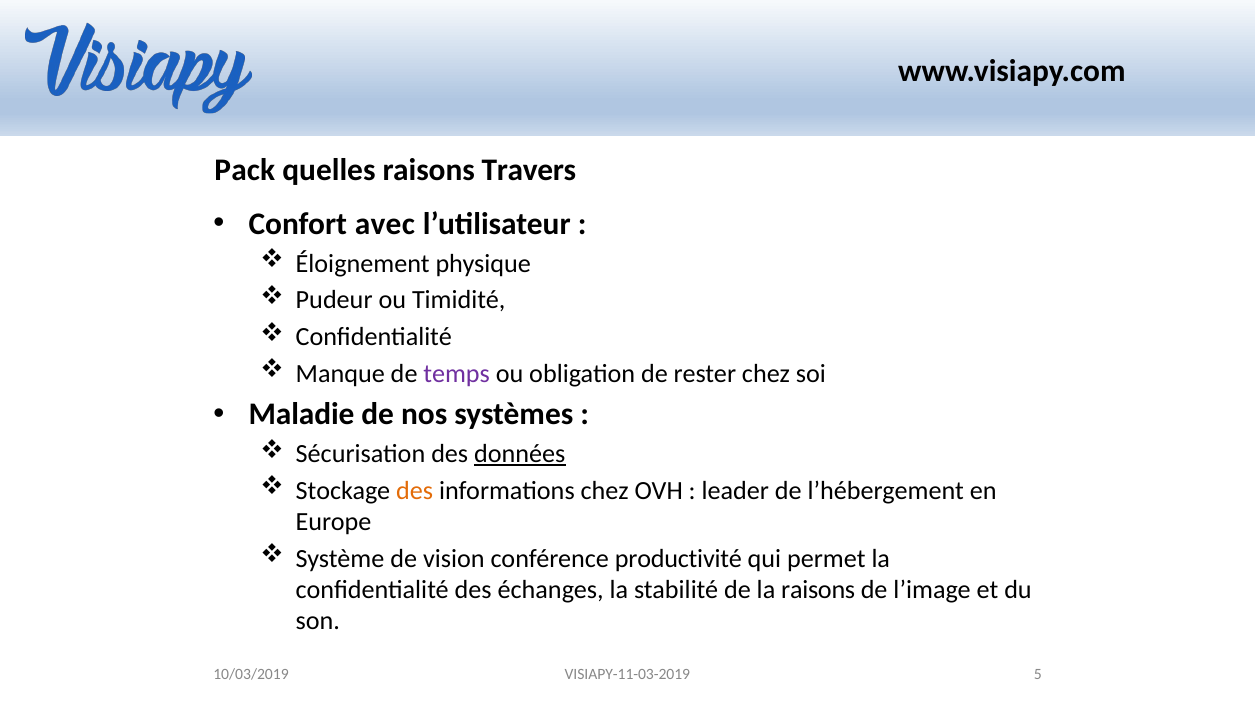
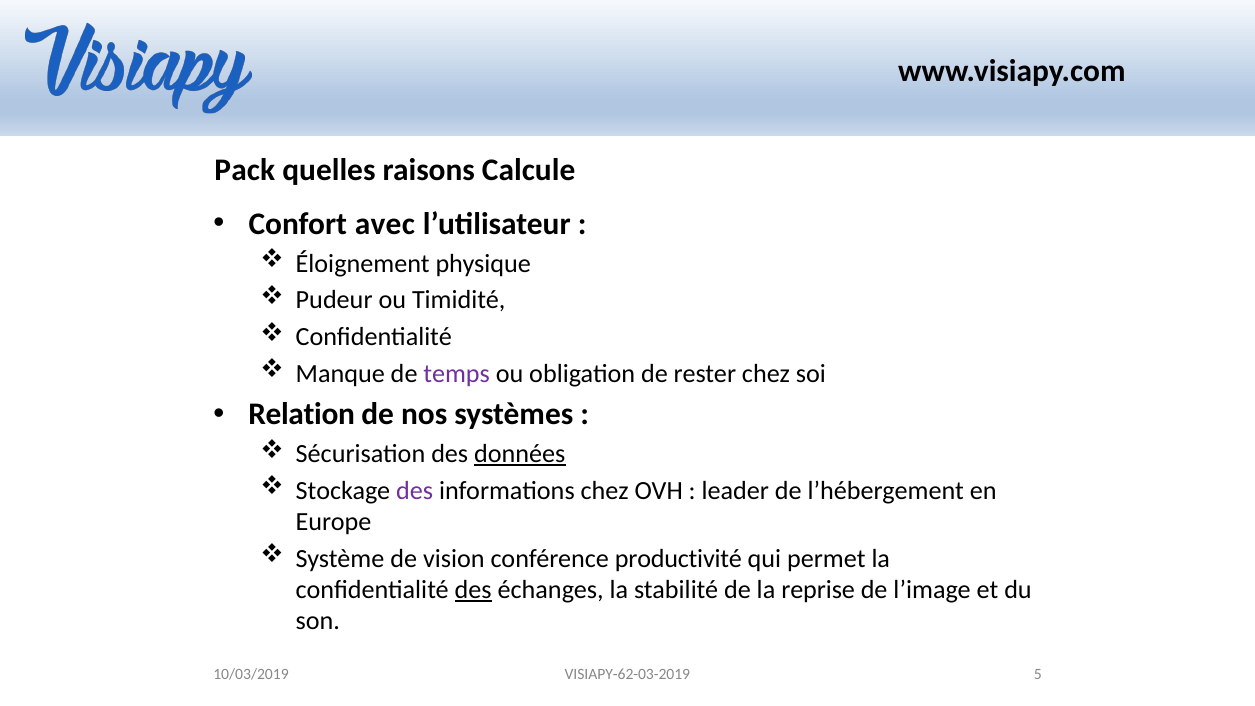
Travers: Travers -> Calcule
Maladie: Maladie -> Relation
des at (415, 490) colour: orange -> purple
des at (473, 590) underline: none -> present
la raisons: raisons -> reprise
VISIAPY-11-03-2019: VISIAPY-11-03-2019 -> VISIAPY-62-03-2019
